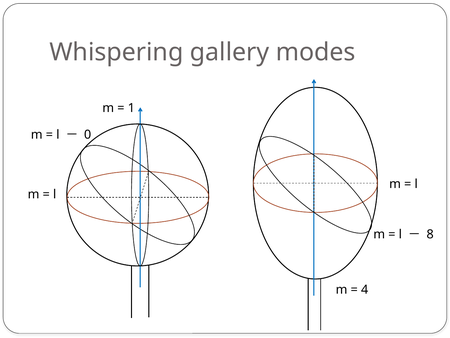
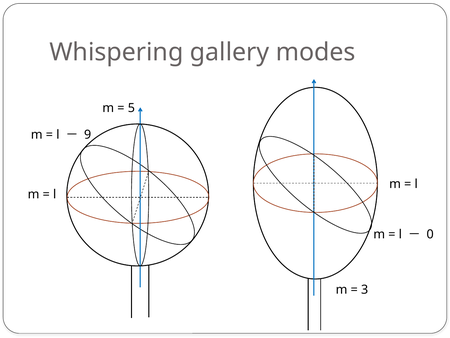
1: 1 -> 5
0: 0 -> 9
8: 8 -> 0
4: 4 -> 3
